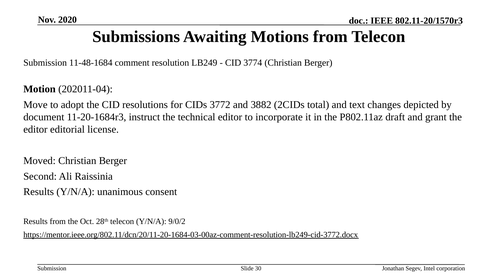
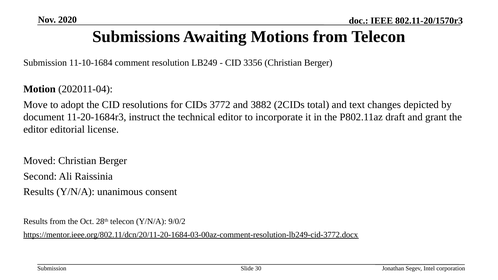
11-48-1684: 11-48-1684 -> 11-10-1684
3774: 3774 -> 3356
